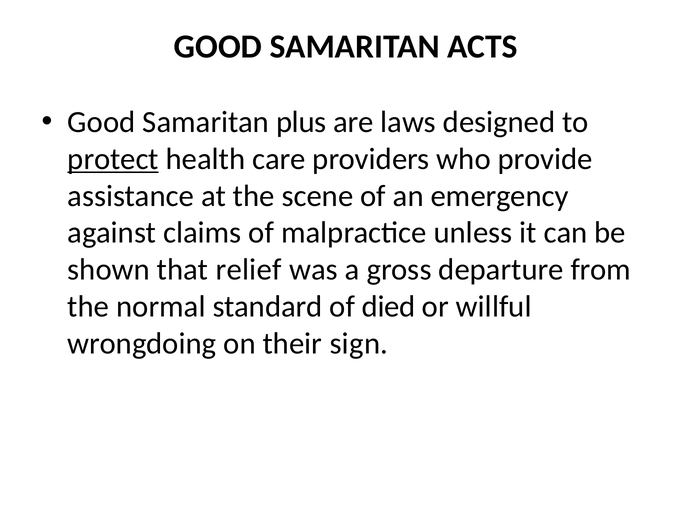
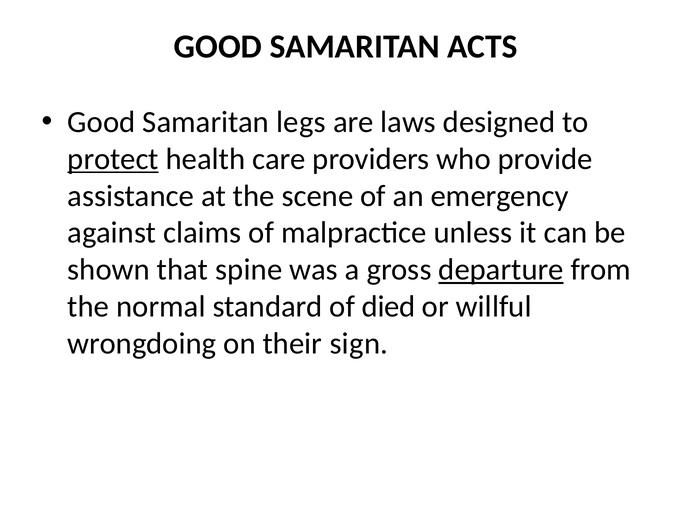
plus: plus -> legs
relief: relief -> spine
departure underline: none -> present
